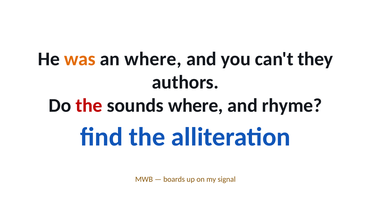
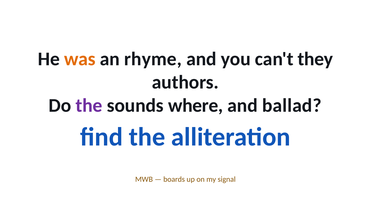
an where: where -> rhyme
the at (89, 105) colour: red -> purple
rhyme: rhyme -> ballad
